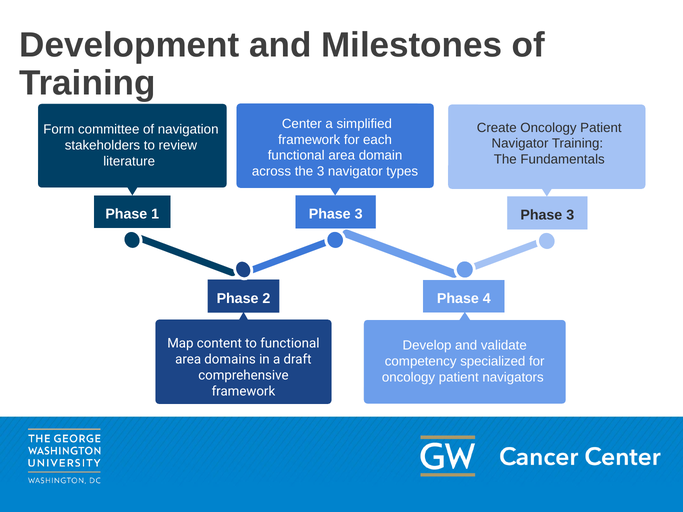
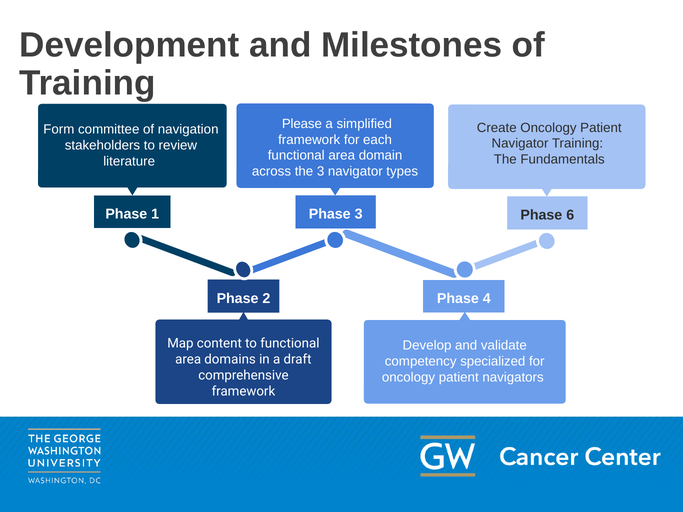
Center: Center -> Please
3 at (570, 215): 3 -> 6
